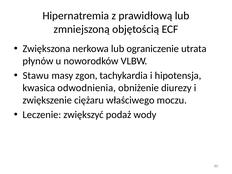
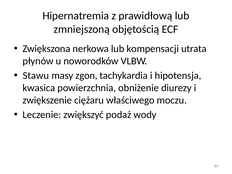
ograniczenie: ograniczenie -> kompensacji
odwodnienia: odwodnienia -> powierzchnia
